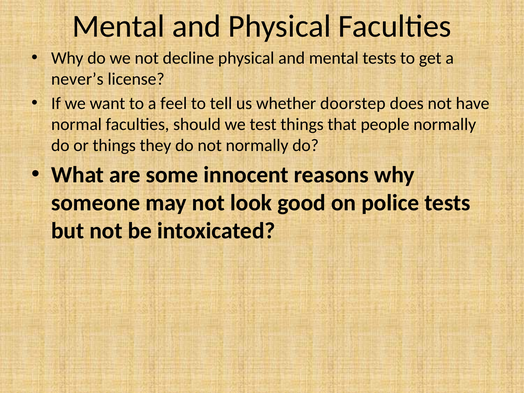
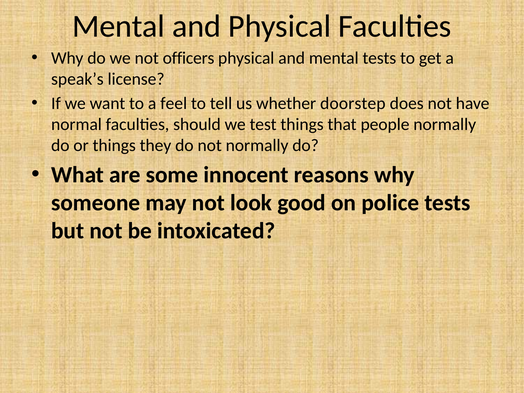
decline: decline -> officers
never’s: never’s -> speak’s
